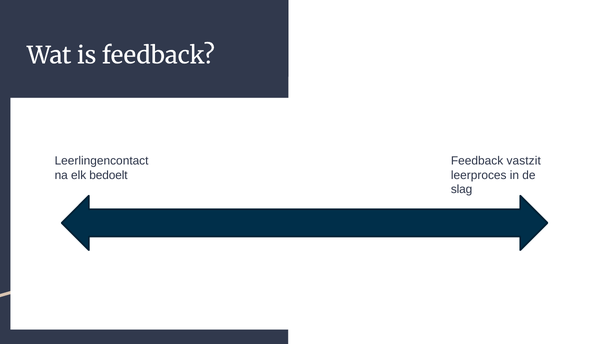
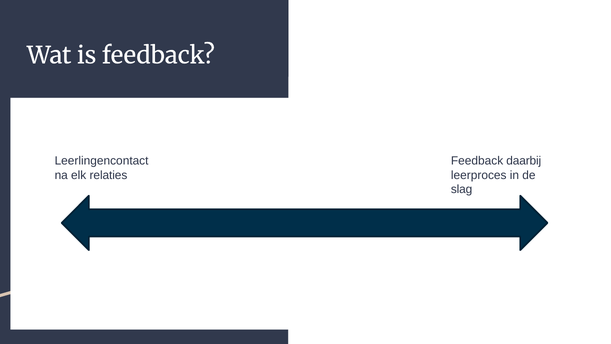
vastzit: vastzit -> daarbij
bedoelt: bedoelt -> relaties
